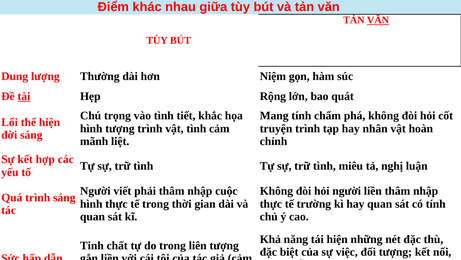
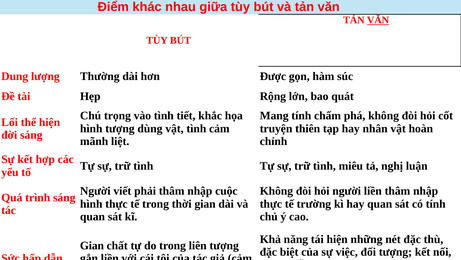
Niệm: Niệm -> Được
tài underline: present -> none
tượng trình: trình -> dùng
truyện trình: trình -> thiên
Tinh at (92, 245): Tinh -> Gian
